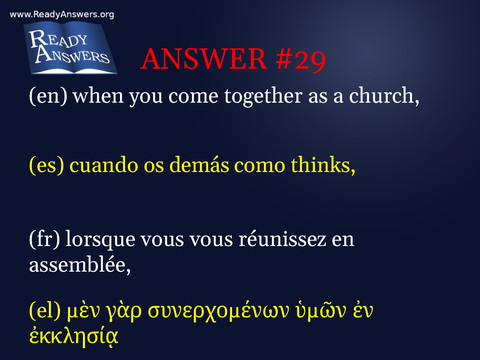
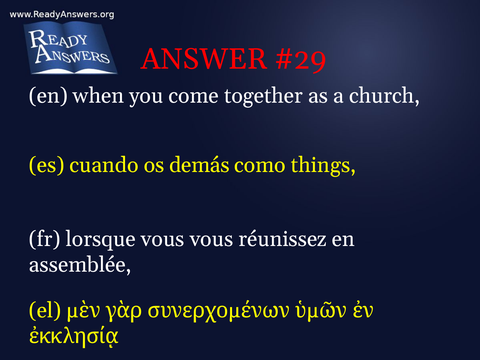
thinks: thinks -> things
